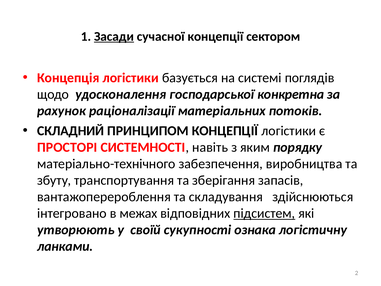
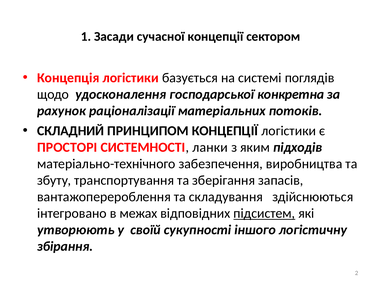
Засади underline: present -> none
навіть: навіть -> ланки
порядку: порядку -> підходів
ознака: ознака -> іншого
ланками: ланками -> збірання
